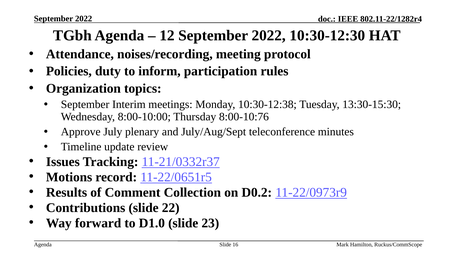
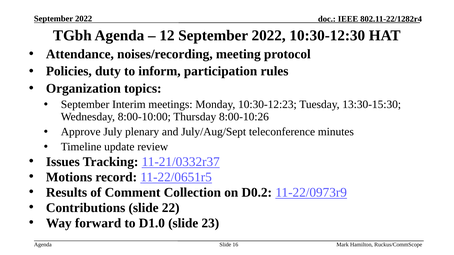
10:30-12:38: 10:30-12:38 -> 10:30-12:23
8:00-10:76: 8:00-10:76 -> 8:00-10:26
